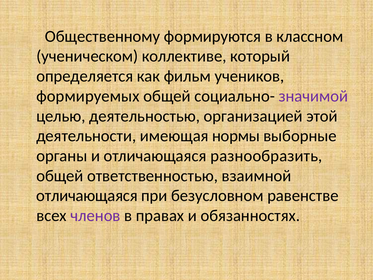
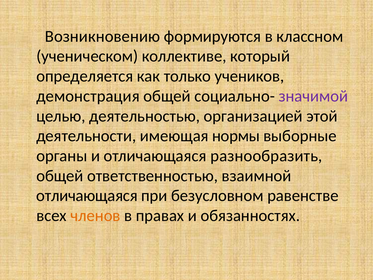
Общественному: Общественному -> Возникновению
фильм: фильм -> только
формируемых: формируемых -> демонстрация
членов colour: purple -> orange
